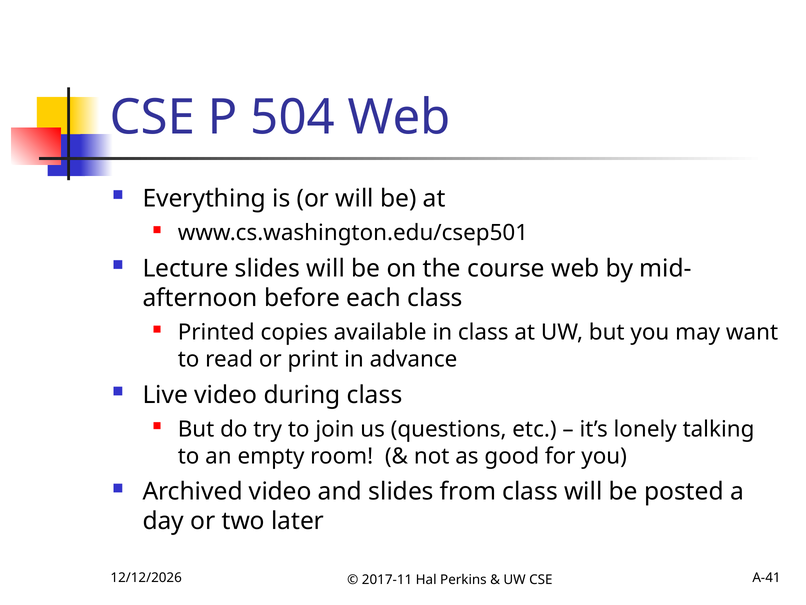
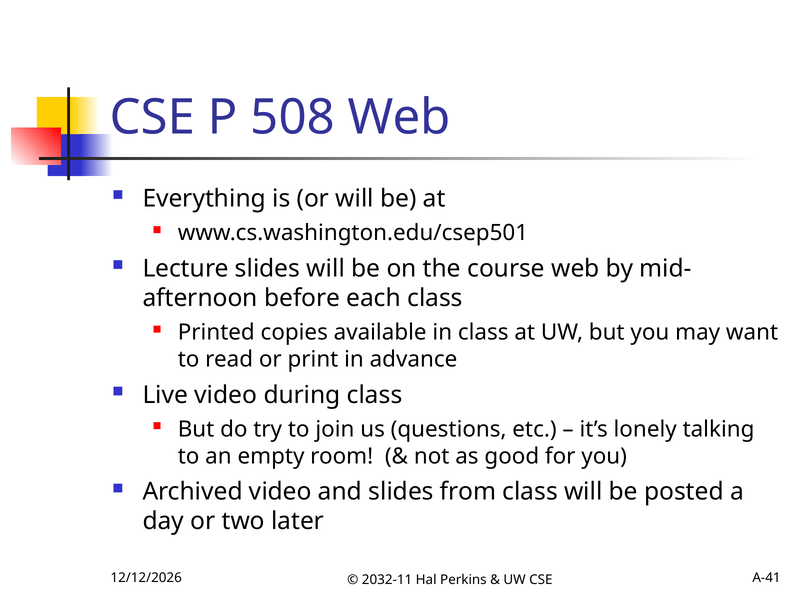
504: 504 -> 508
2017-11: 2017-11 -> 2032-11
